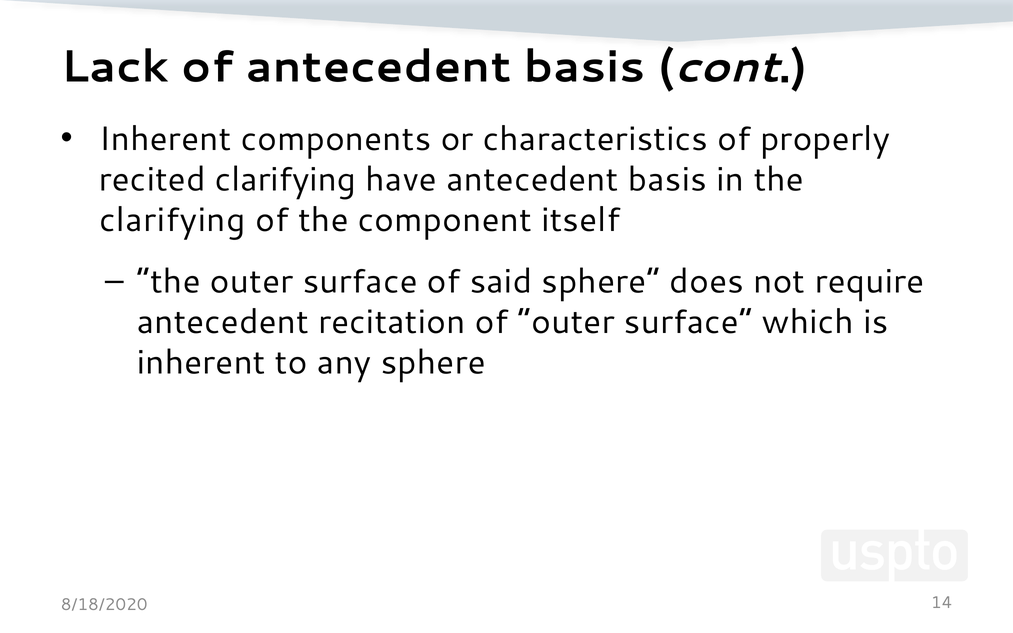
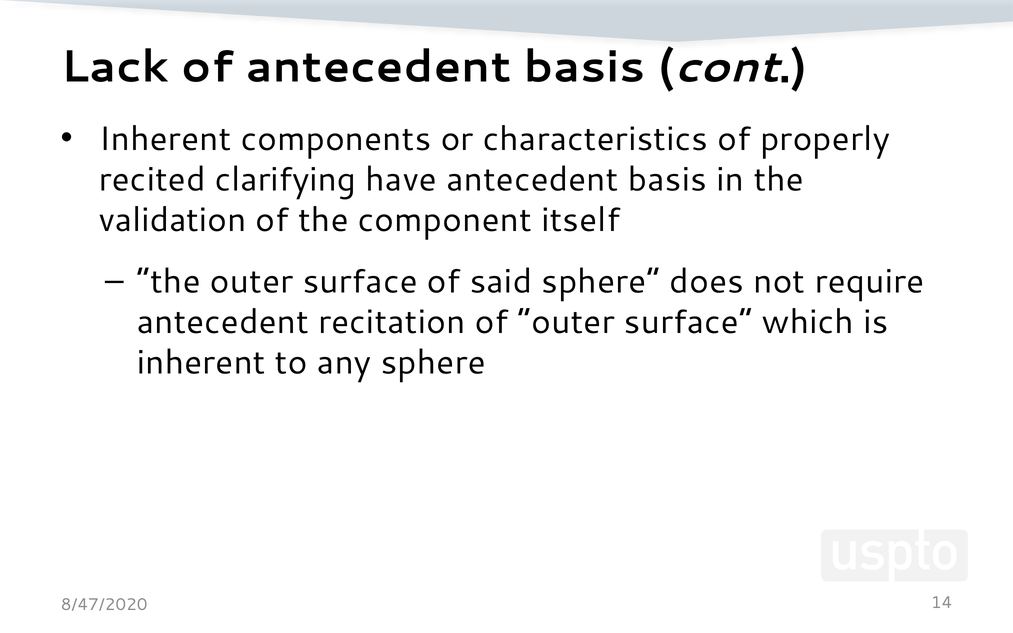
clarifying at (172, 220): clarifying -> validation
8/18/2020: 8/18/2020 -> 8/47/2020
